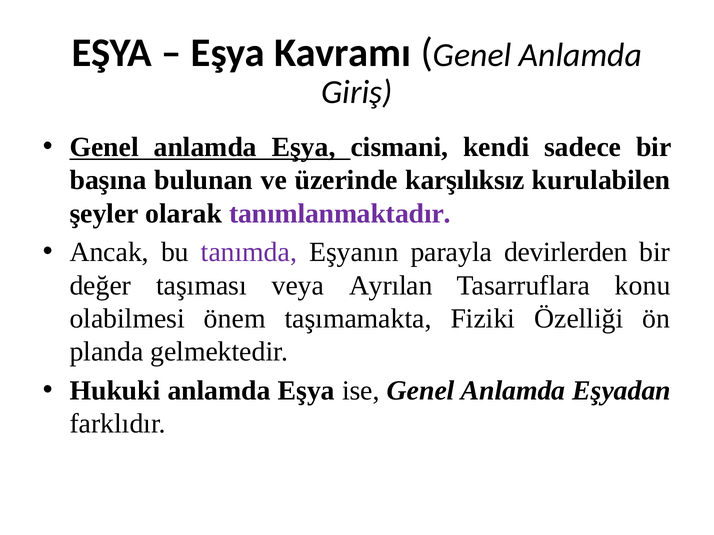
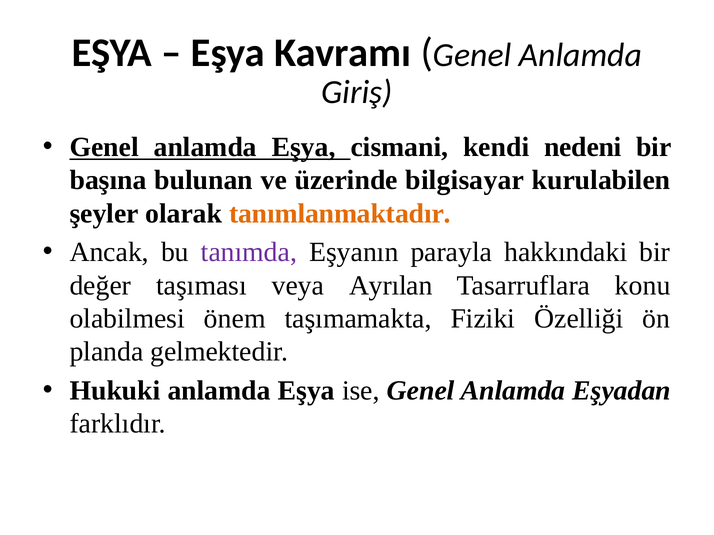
sadece: sadece -> nedeni
karşılıksız: karşılıksız -> bilgisayar
tanımlanmaktadır colour: purple -> orange
devirlerden: devirlerden -> hakkındaki
